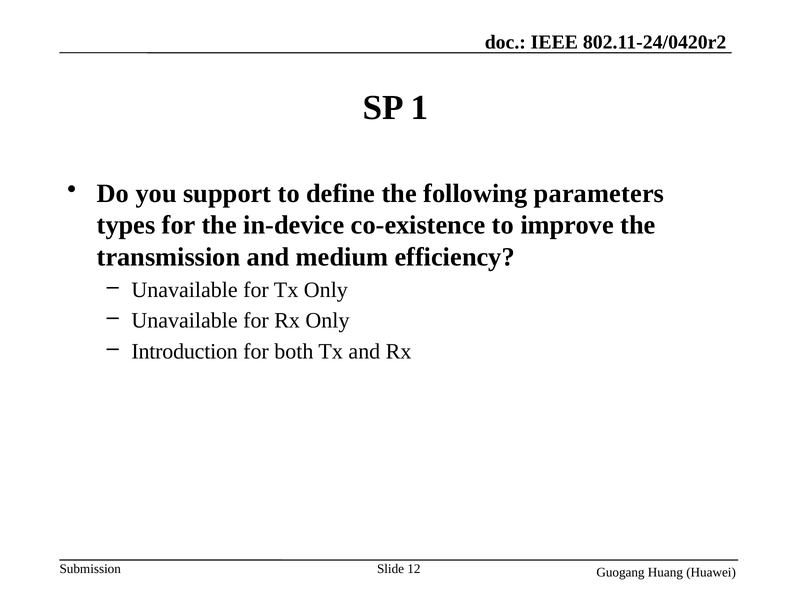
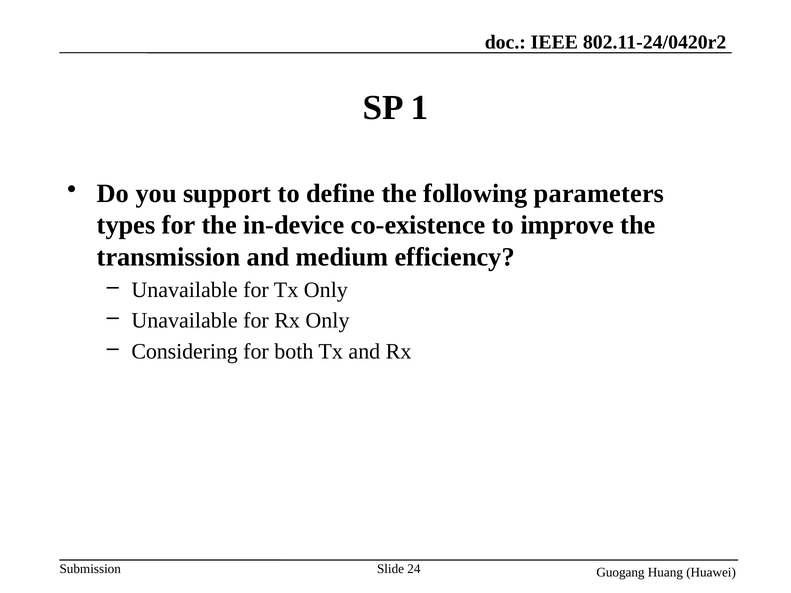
Introduction: Introduction -> Considering
12: 12 -> 24
